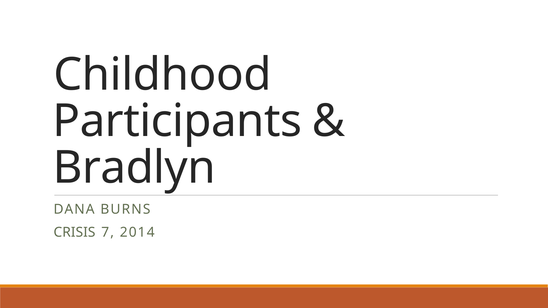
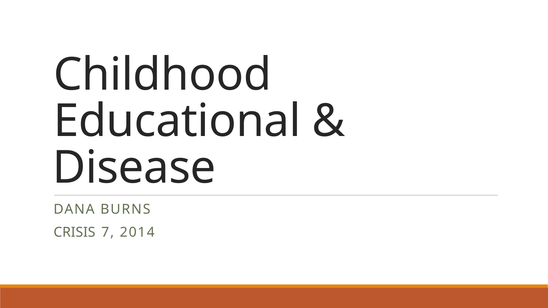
Participants: Participants -> Educational
Bradlyn: Bradlyn -> Disease
